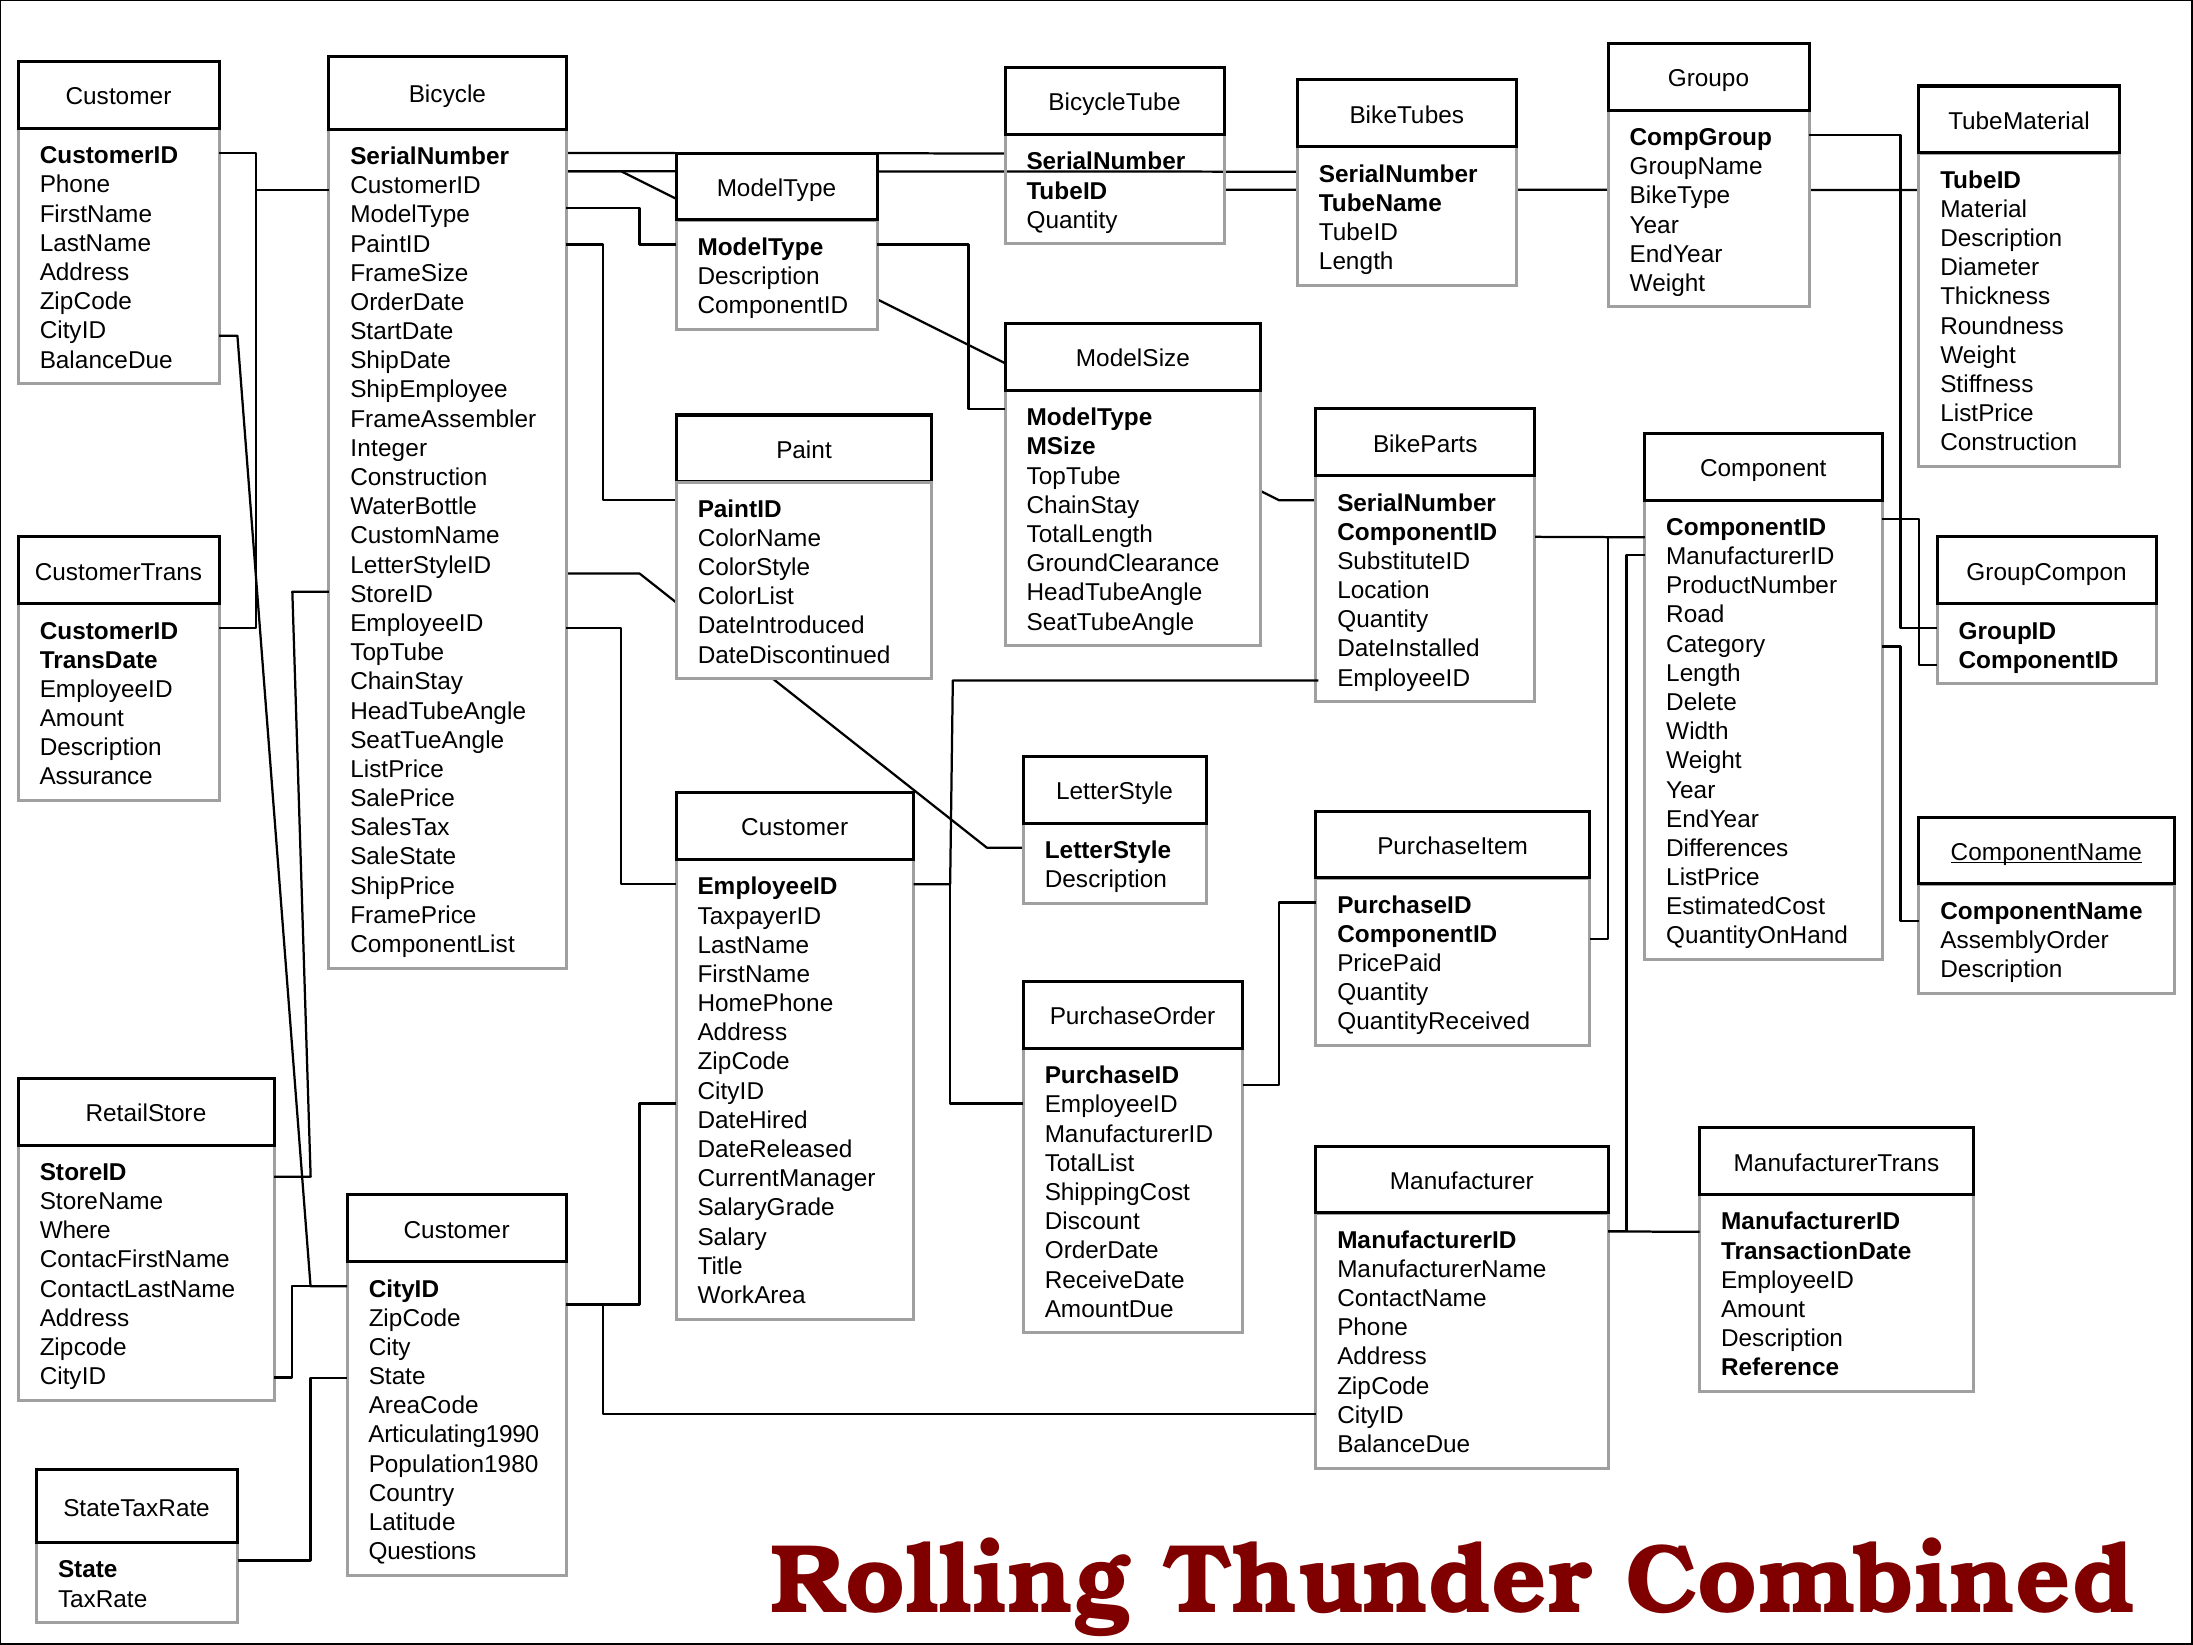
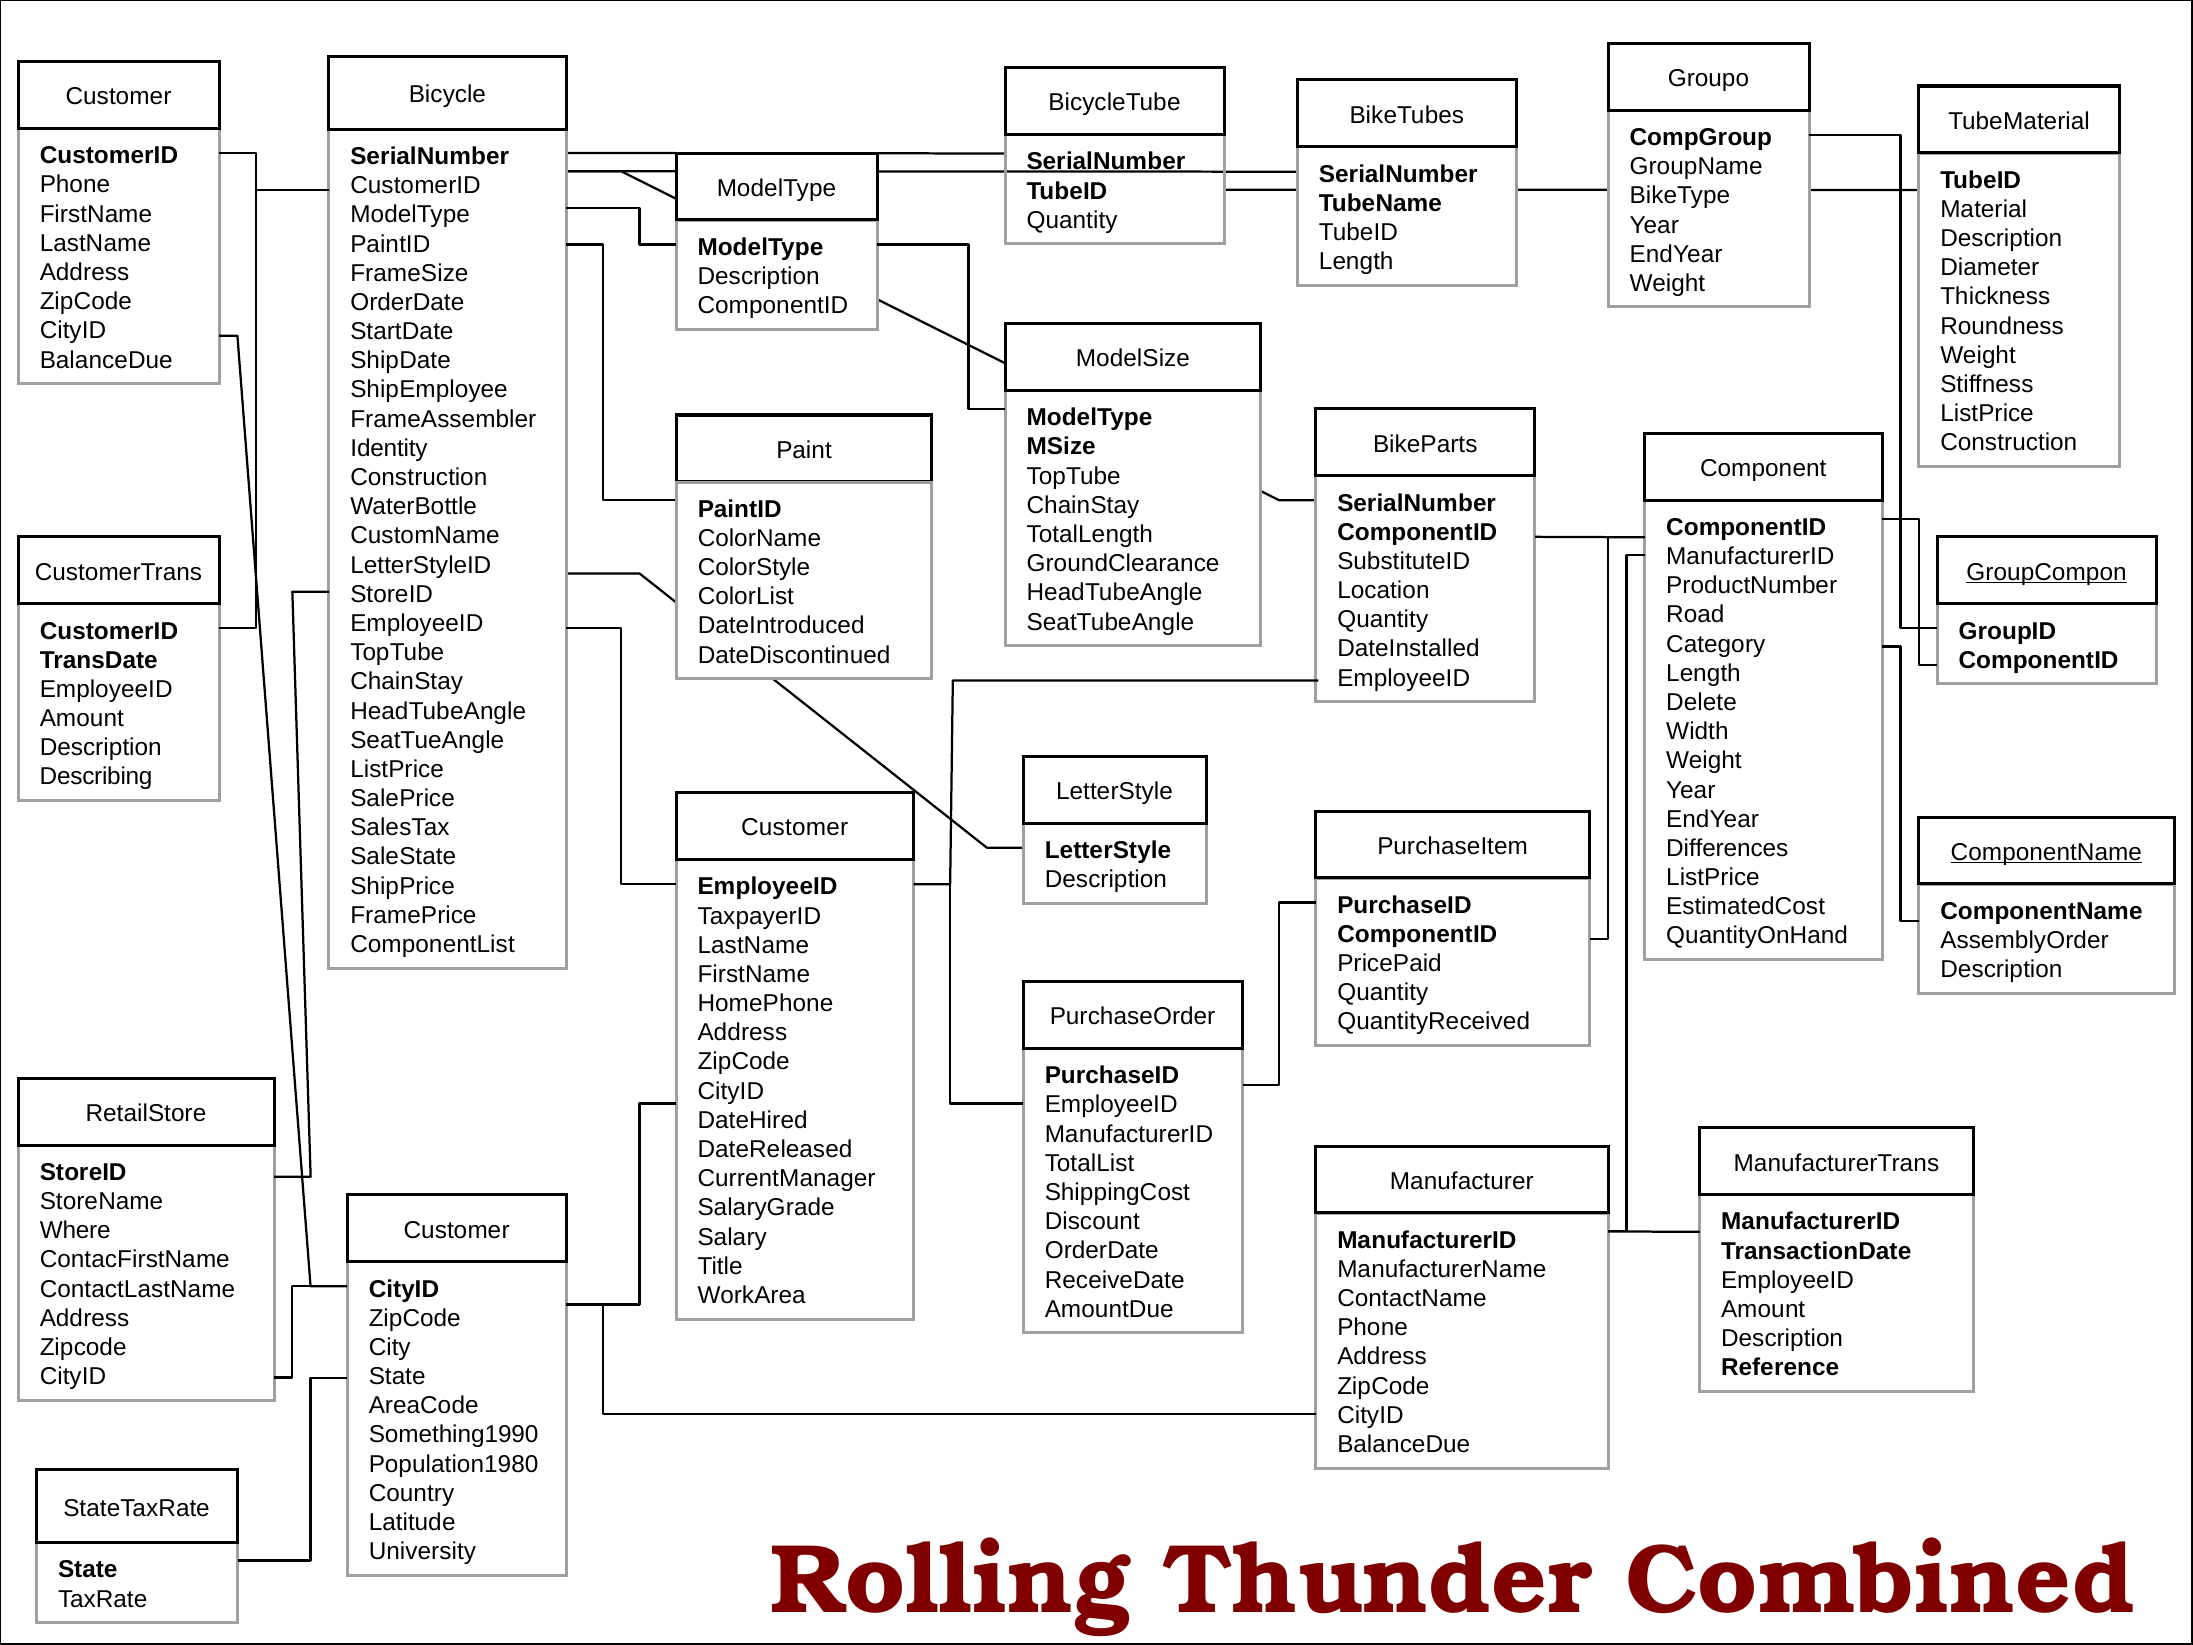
Integer: Integer -> Identity
GroupCompon underline: none -> present
Assurance: Assurance -> Describing
Articulating1990: Articulating1990 -> Something1990
Questions: Questions -> University
